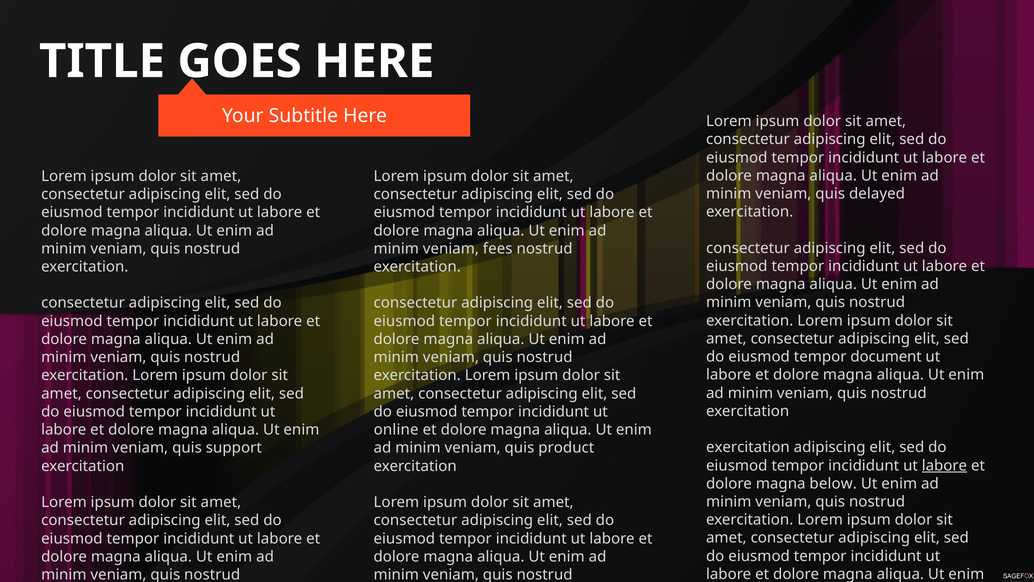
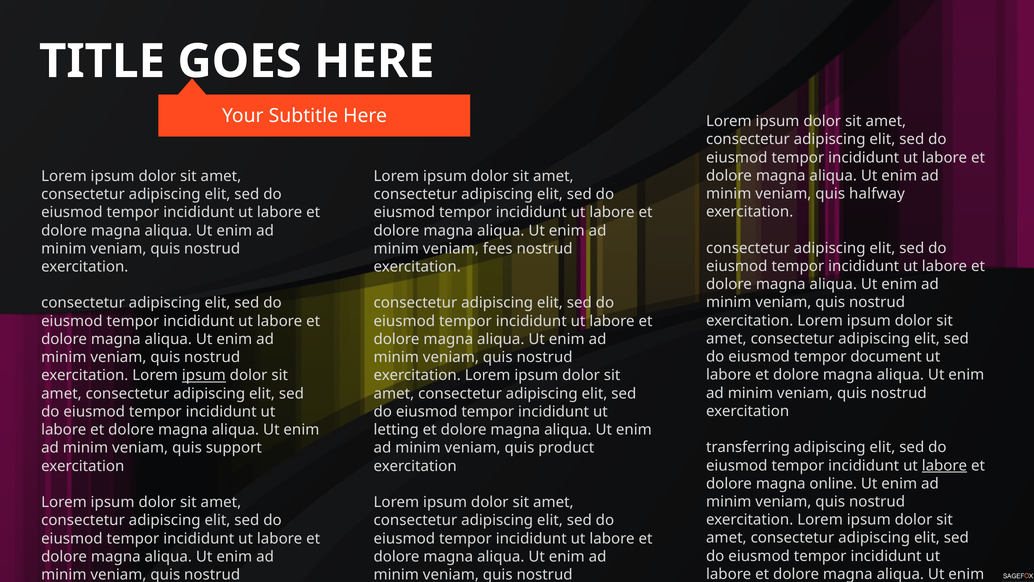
delayed: delayed -> halfway
ipsum at (204, 375) underline: none -> present
online: online -> letting
exercitation at (748, 447): exercitation -> transferring
below: below -> online
